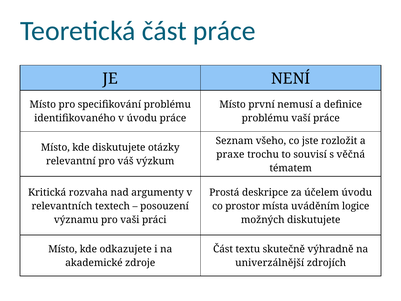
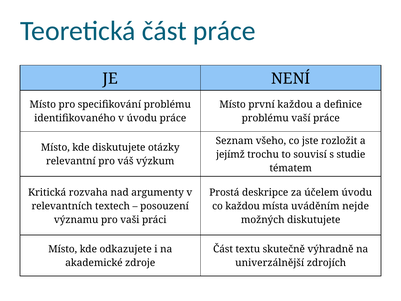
první nemusí: nemusí -> každou
praxe: praxe -> jejímž
věčná: věčná -> studie
co prostor: prostor -> každou
logice: logice -> nejde
